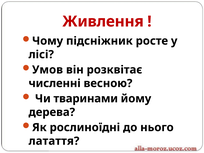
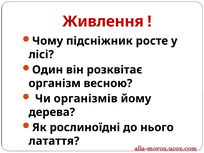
Умов: Умов -> Один
численні: численні -> організм
тваринами: тваринами -> організмів
